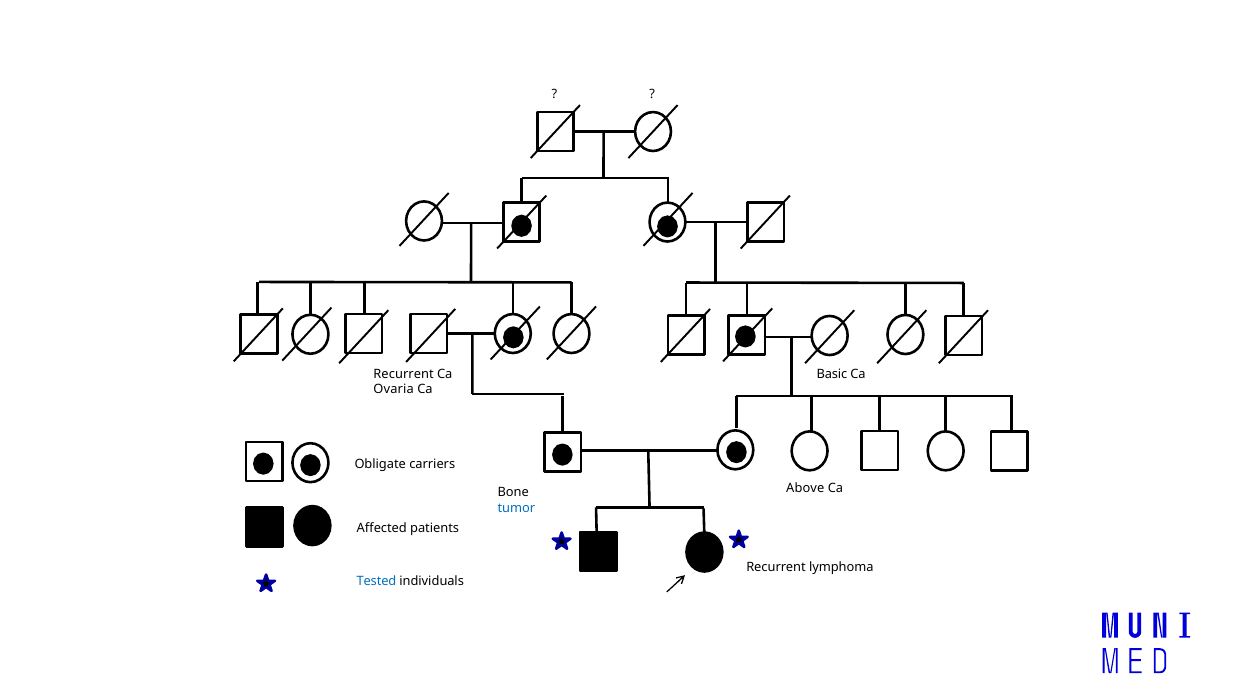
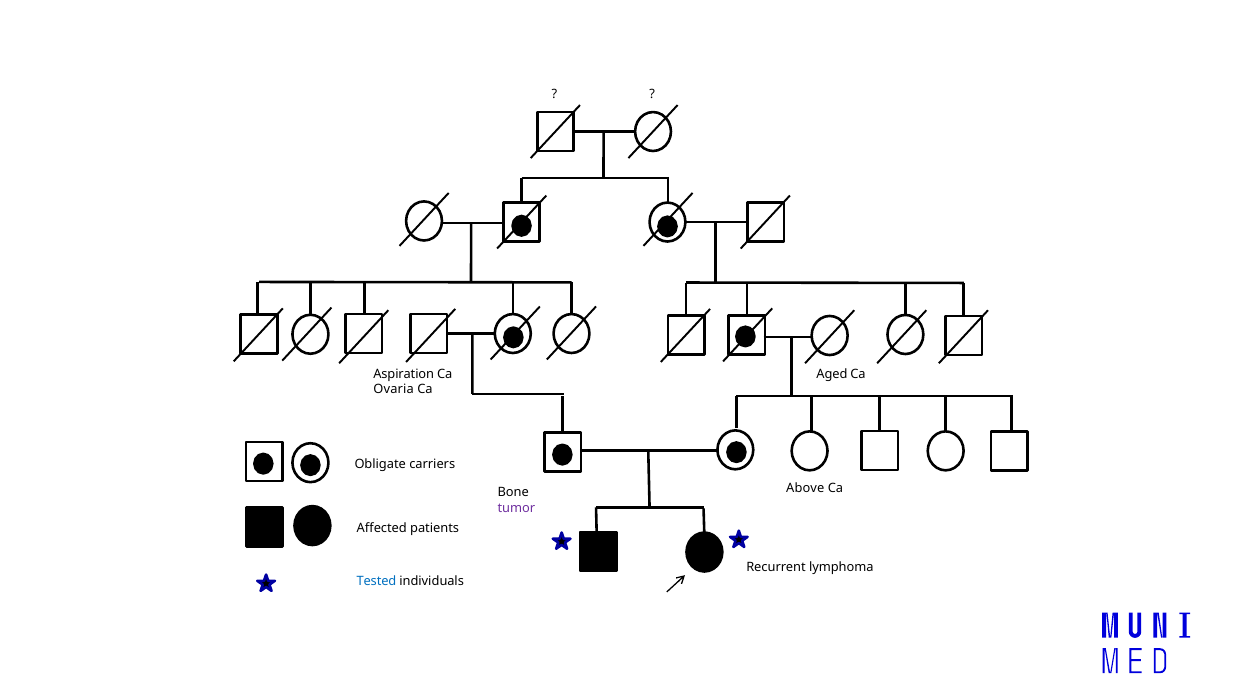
Recurrent at (404, 374): Recurrent -> Aspiration
Basic: Basic -> Aged
tumor colour: blue -> purple
